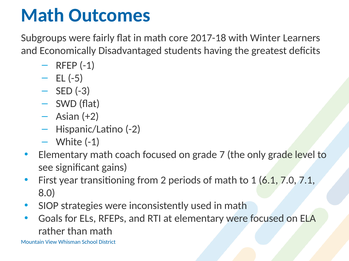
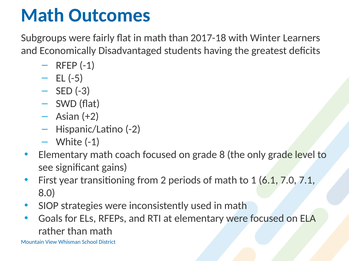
math core: core -> than
7: 7 -> 8
